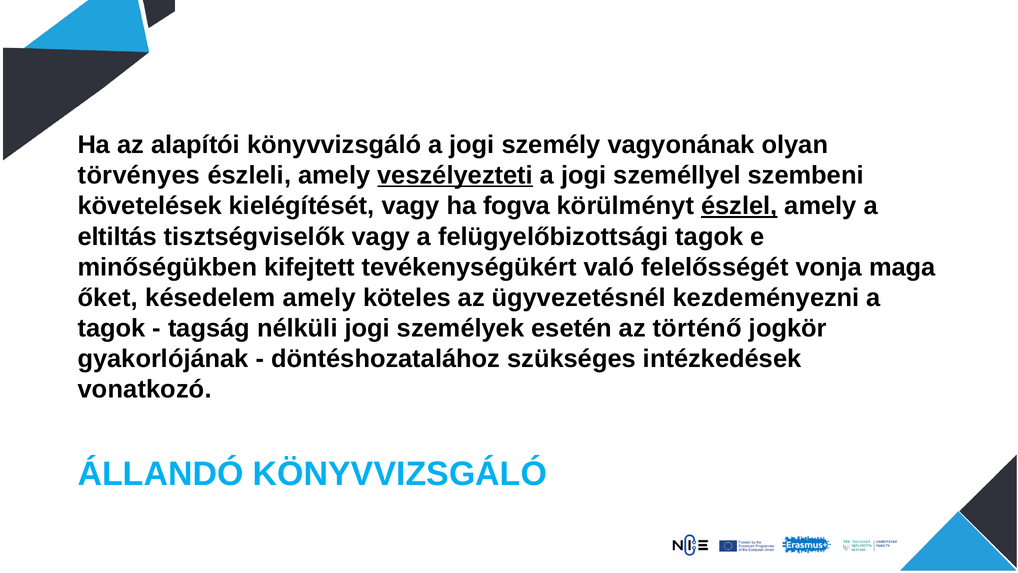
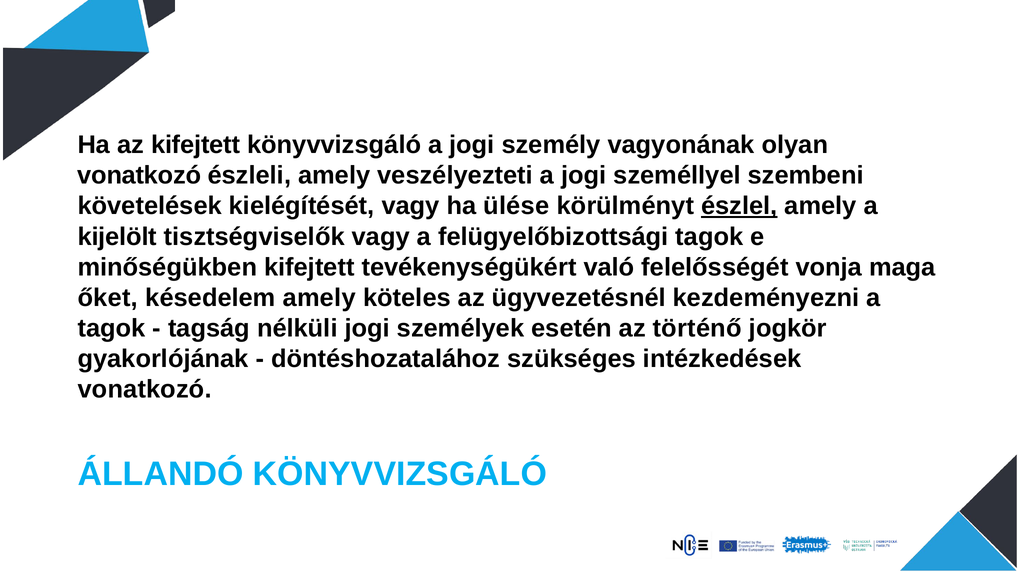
az alapítói: alapítói -> kifejtett
törvényes at (139, 175): törvényes -> vonatkozó
veszélyezteti underline: present -> none
fogva: fogva -> ülése
eltiltás: eltiltás -> kijelölt
